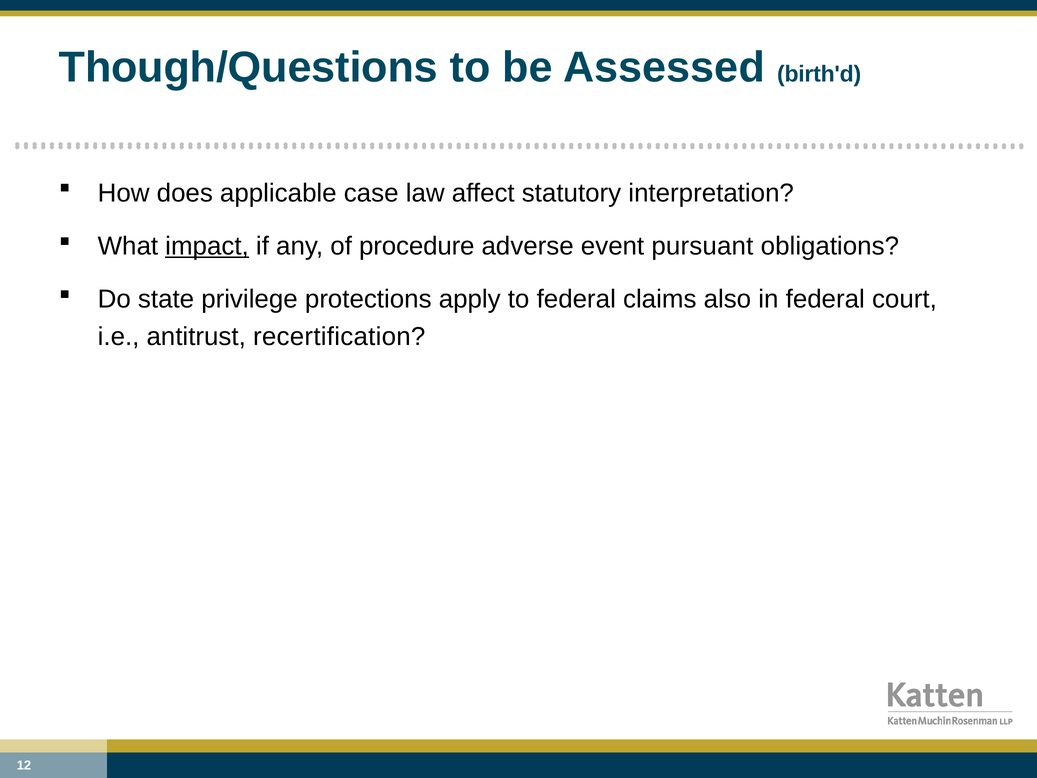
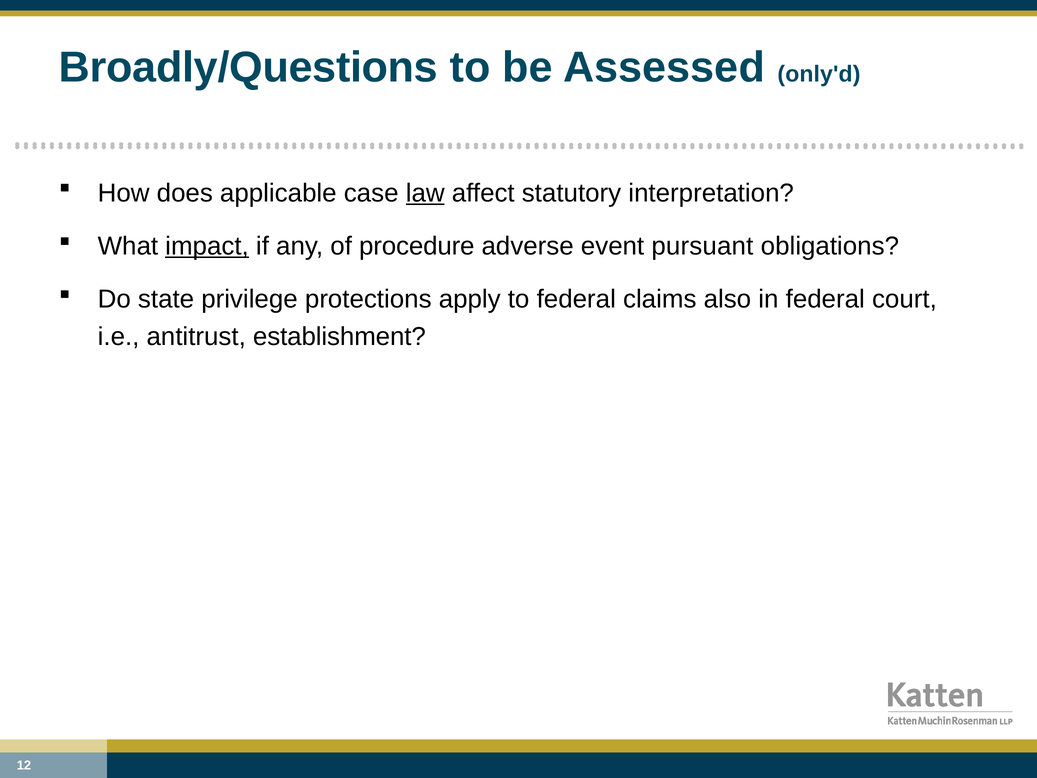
Though/Questions: Though/Questions -> Broadly/Questions
birth'd: birth'd -> only'd
law underline: none -> present
recertification: recertification -> establishment
